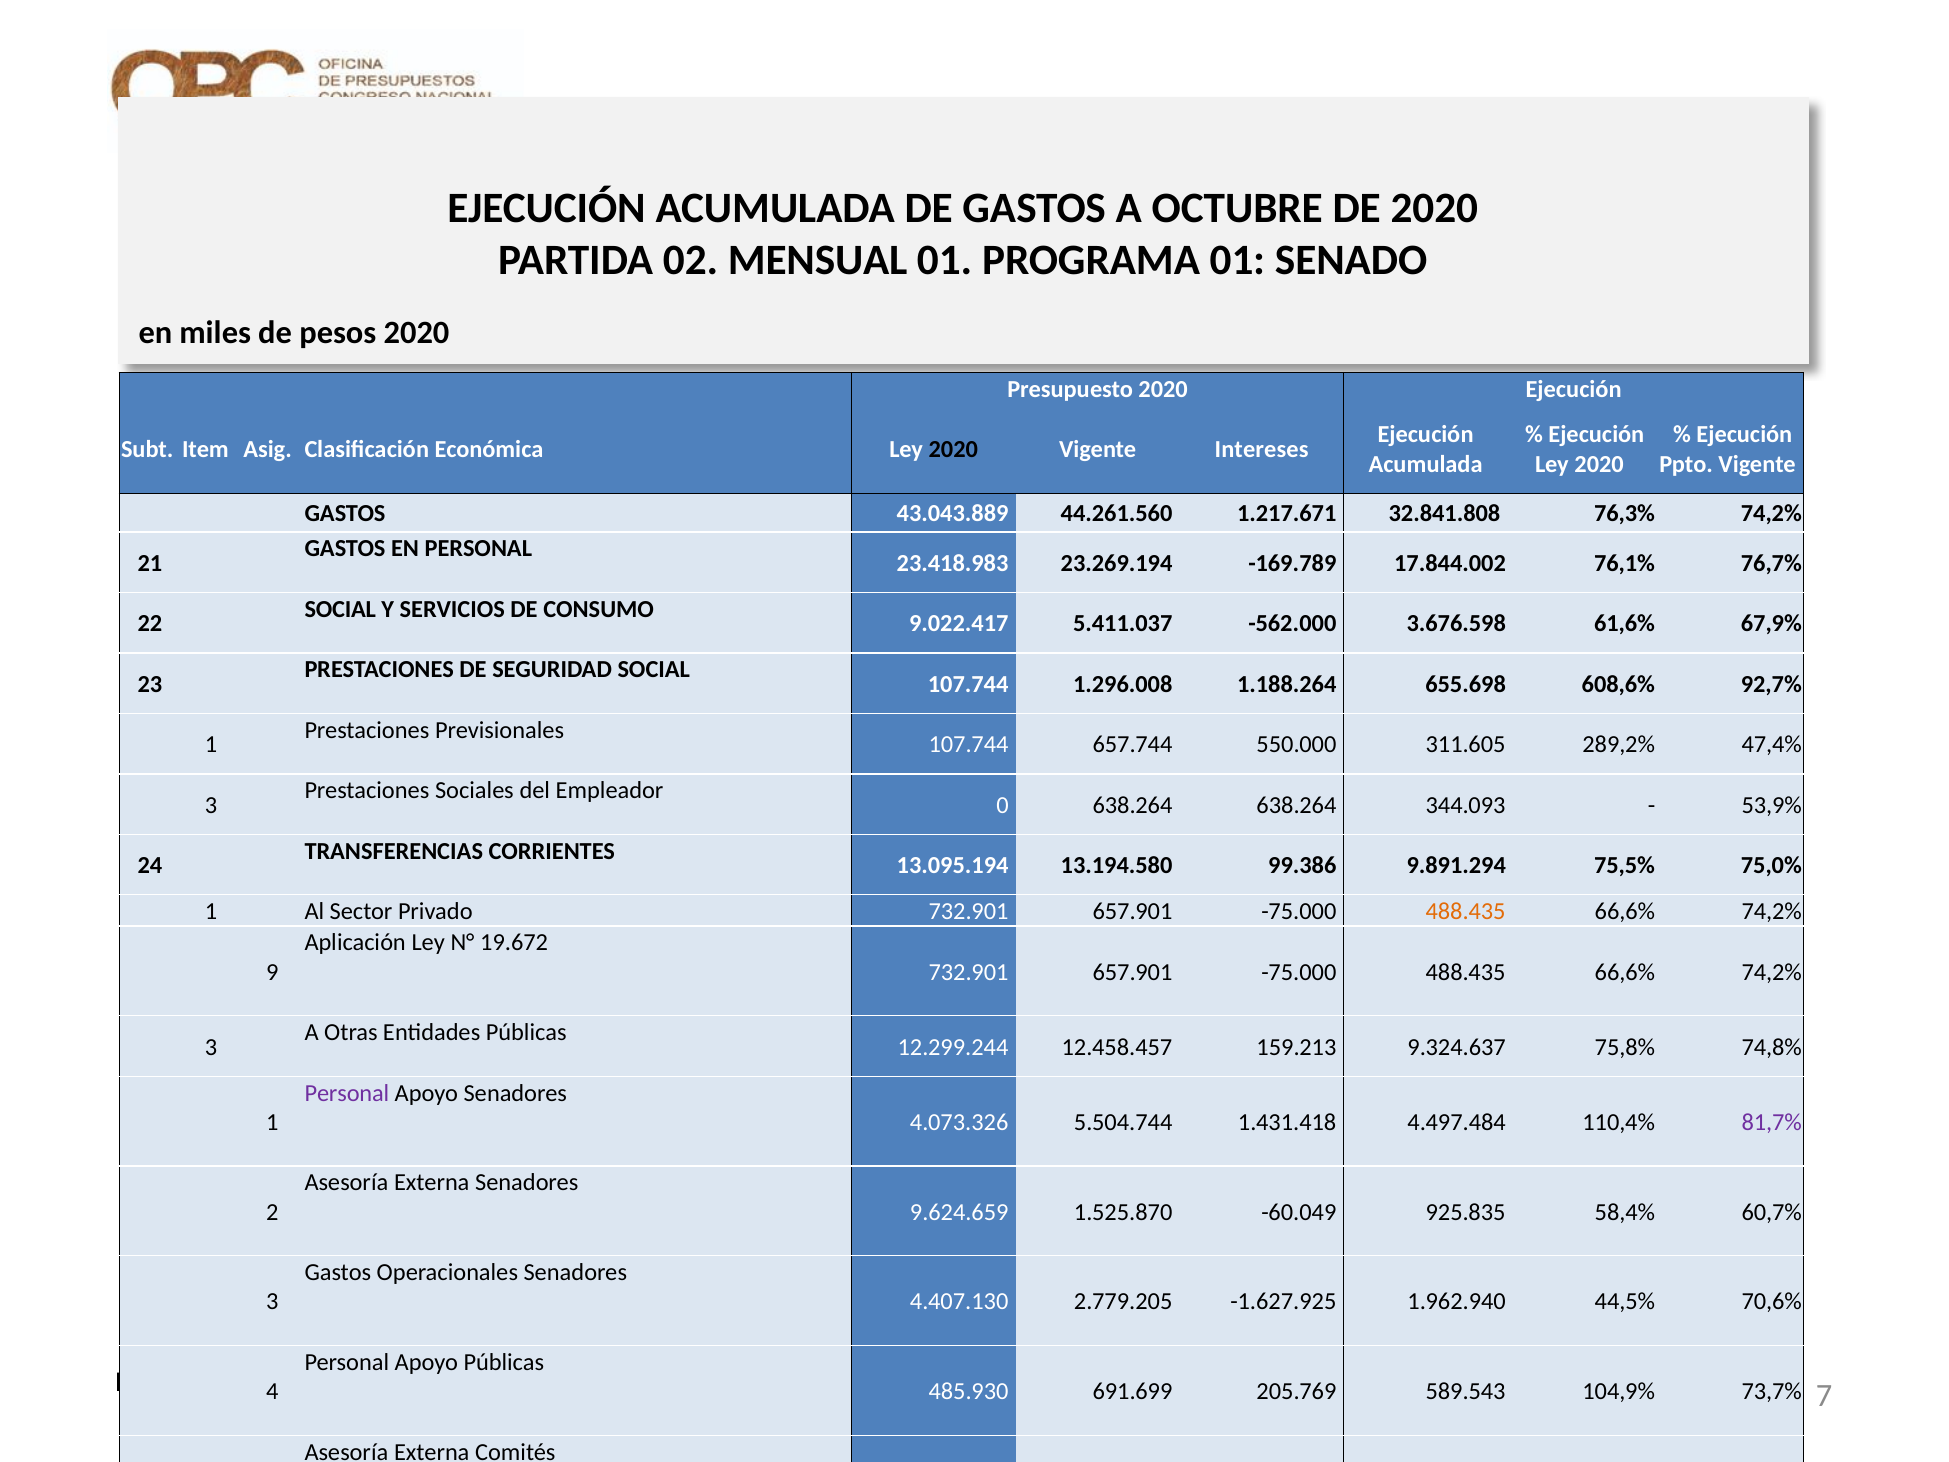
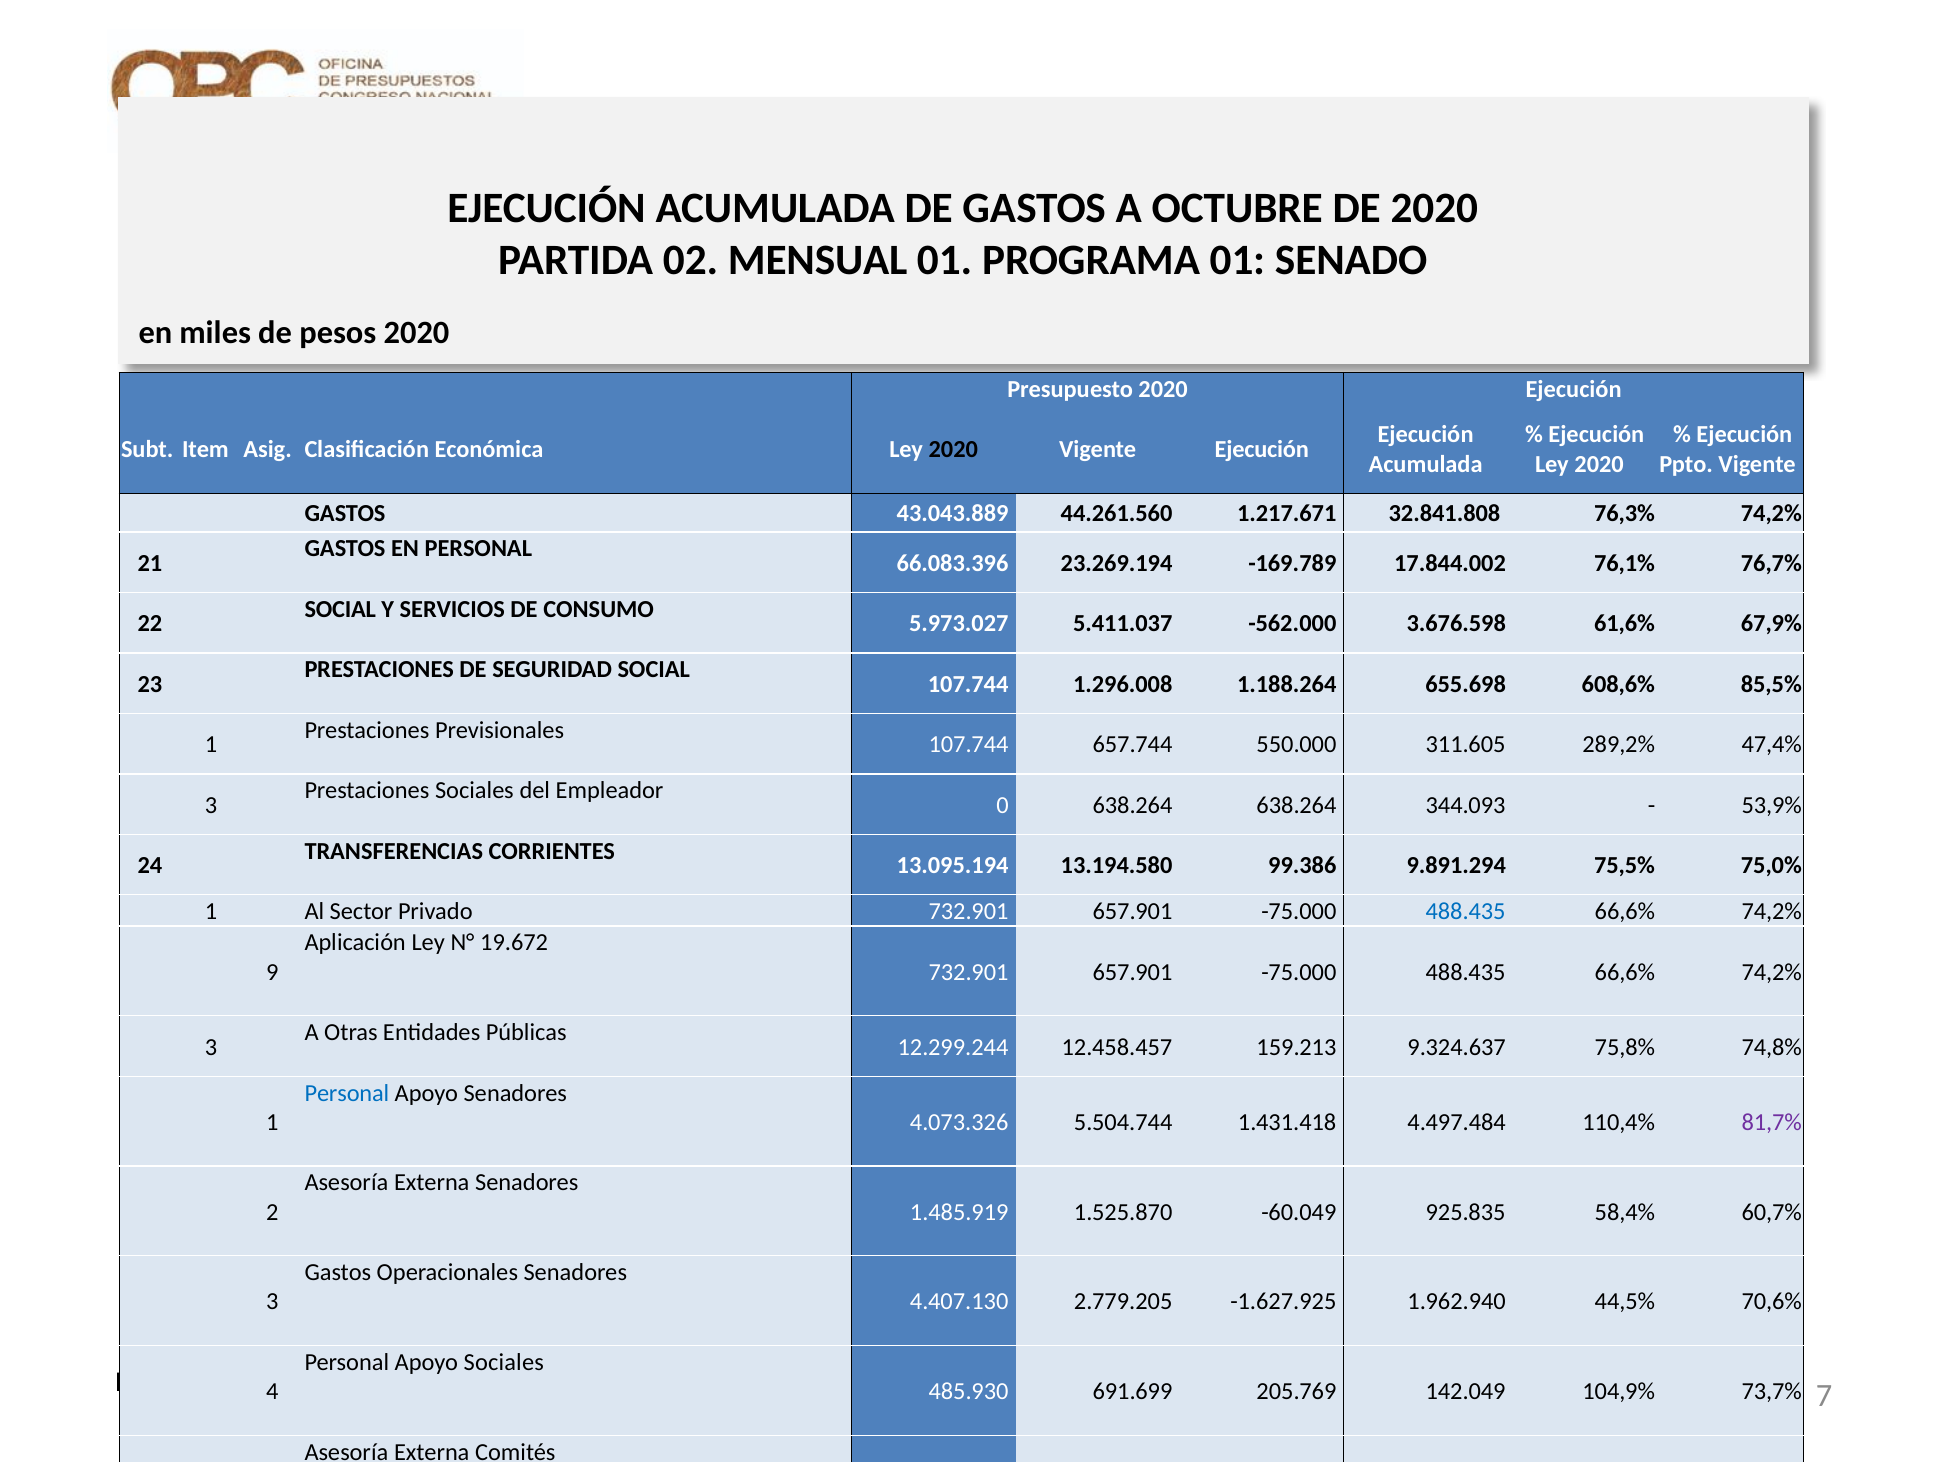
Vigente Intereses: Intereses -> Ejecución
23.418.983: 23.418.983 -> 66.083.396
9.022.417: 9.022.417 -> 5.973.027
92,7%: 92,7% -> 85,5%
488.435 at (1466, 911) colour: orange -> blue
Personal at (347, 1093) colour: purple -> blue
9.624.659: 9.624.659 -> 1.485.919
Apoyo Públicas: Públicas -> Sociales
589.543: 589.543 -> 142.049
